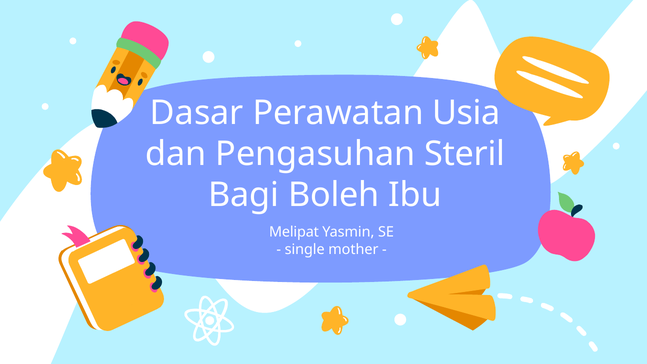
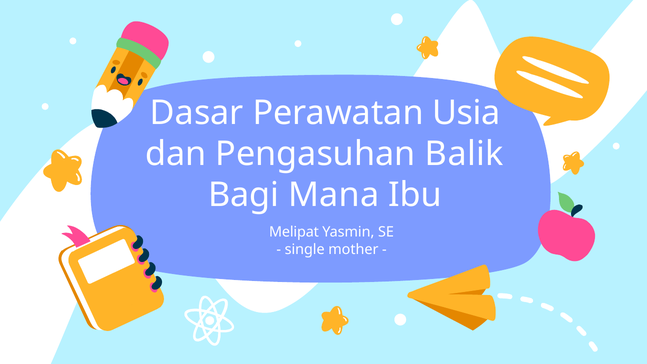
Steril: Steril -> Balik
Boleh: Boleh -> Mana
